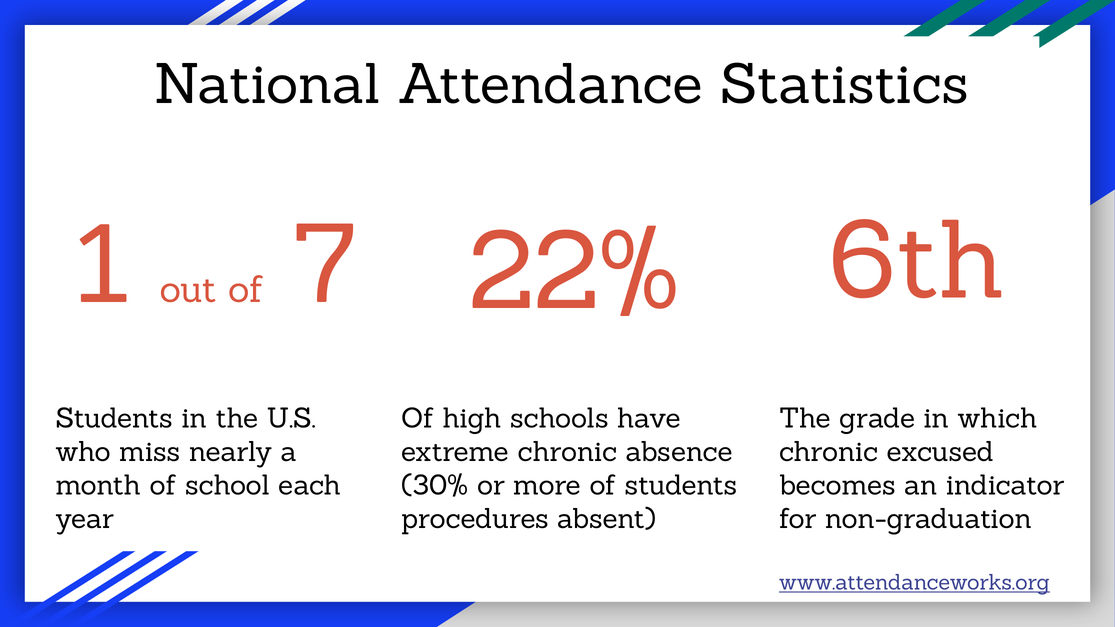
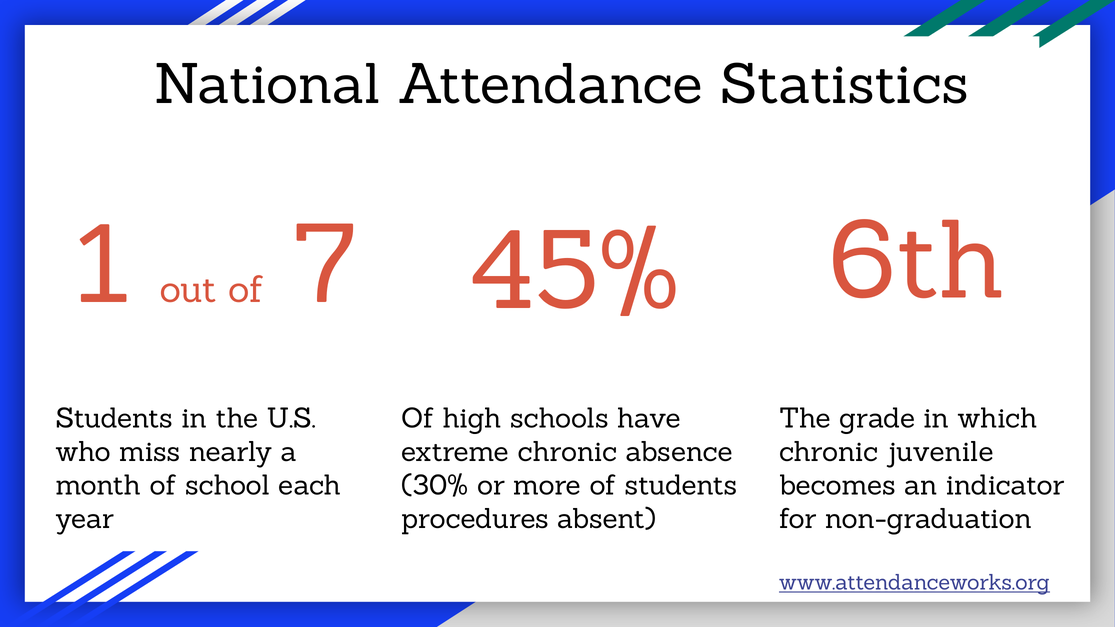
22%: 22% -> 45%
excused: excused -> juvenile
